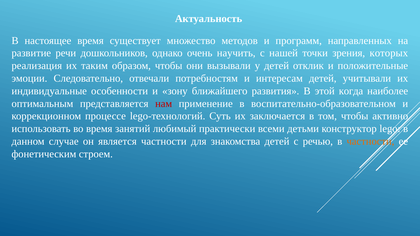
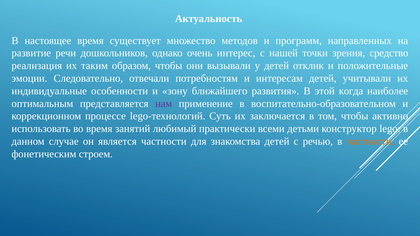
научить: научить -> интерес
которых: которых -> средство
нам colour: red -> purple
